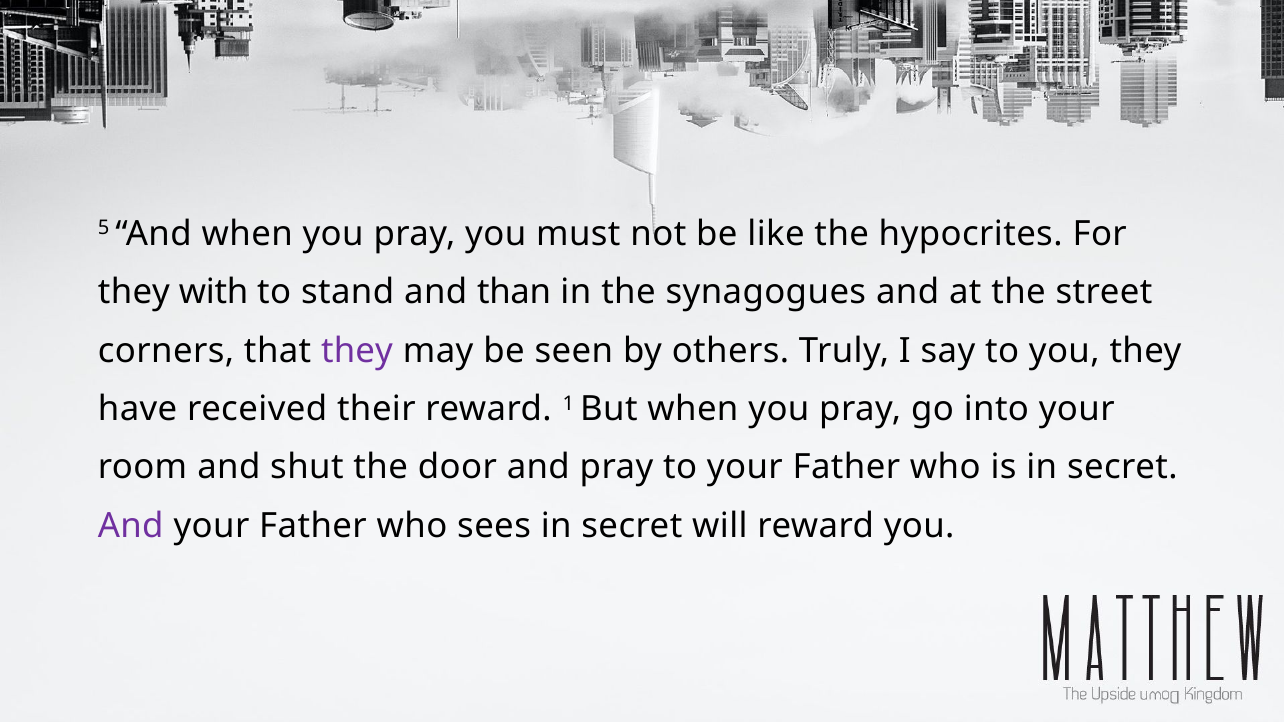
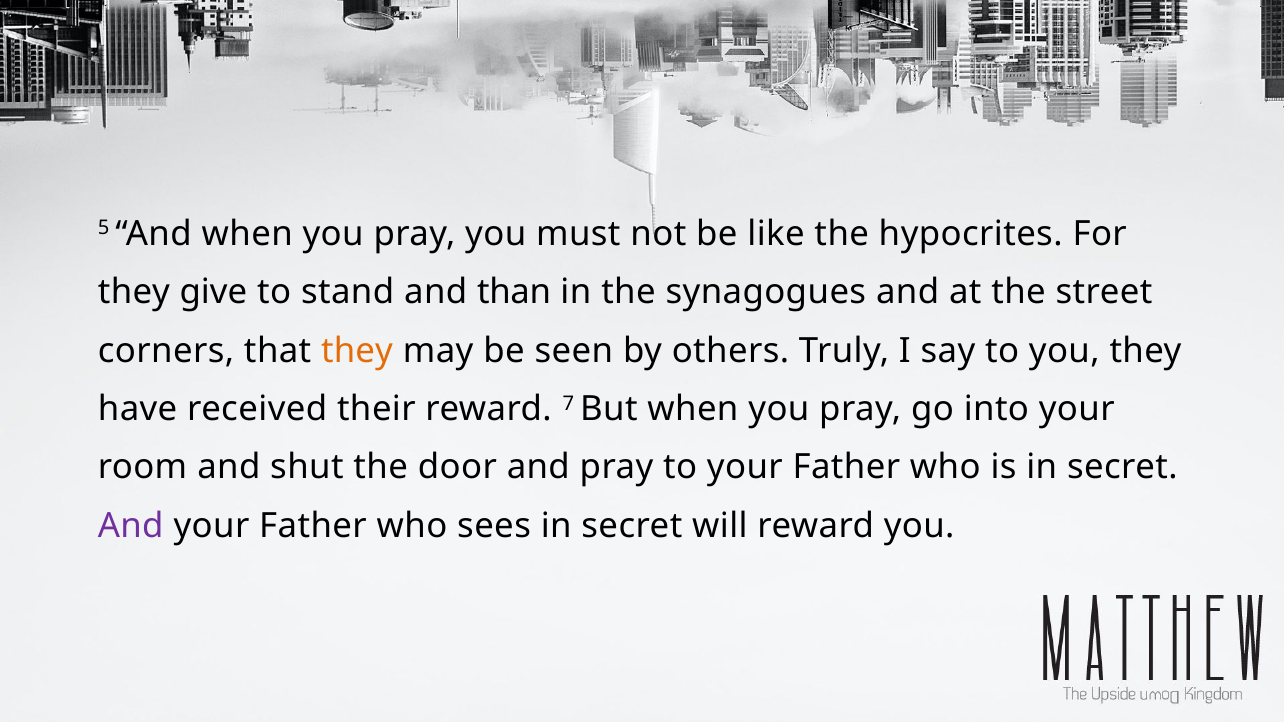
with: with -> give
they at (357, 351) colour: purple -> orange
1: 1 -> 7
